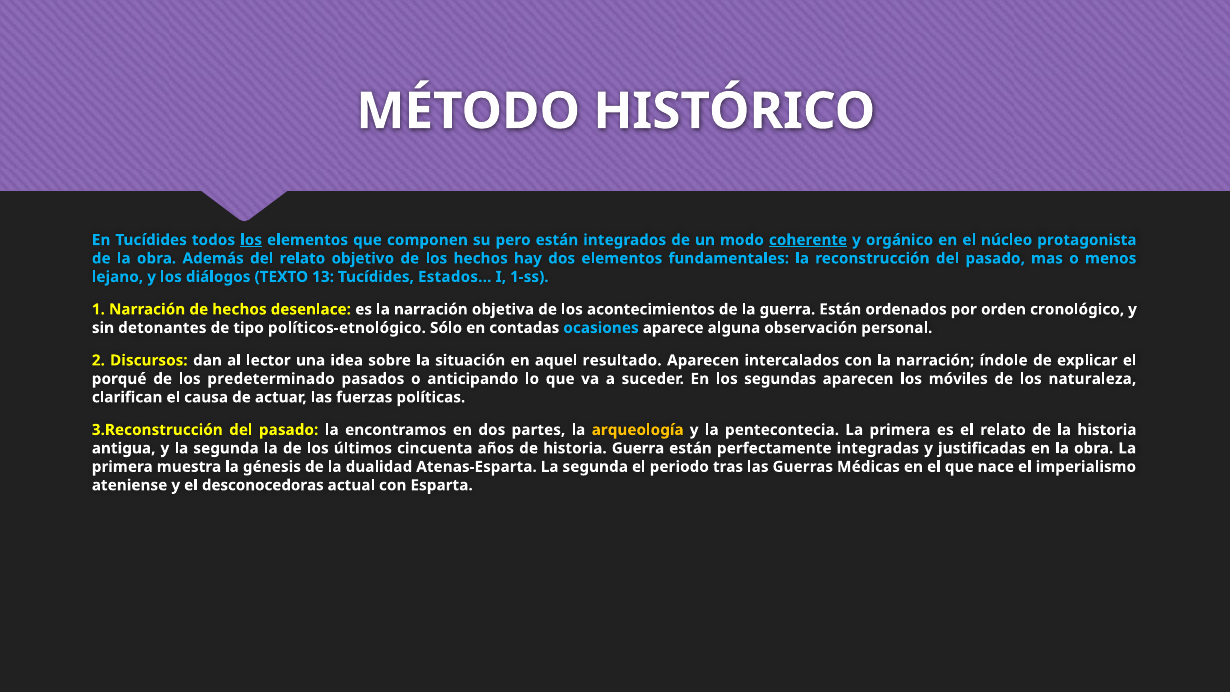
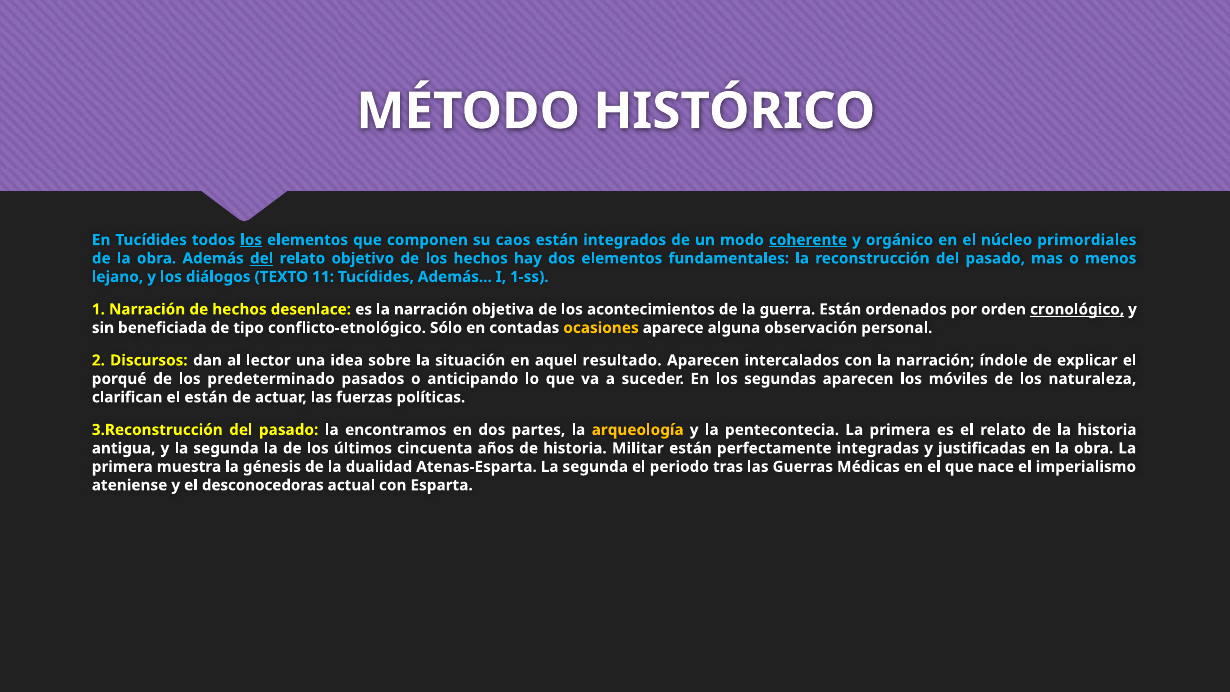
pero: pero -> caos
protagonista: protagonista -> primordiales
del at (262, 258) underline: none -> present
13: 13 -> 11
Tucídides Estados: Estados -> Además
cronológico underline: none -> present
detonantes: detonantes -> beneficiada
políticos-etnológico: políticos-etnológico -> conflicto-etnológico
ocasiones colour: light blue -> yellow
el causa: causa -> están
historia Guerra: Guerra -> Militar
